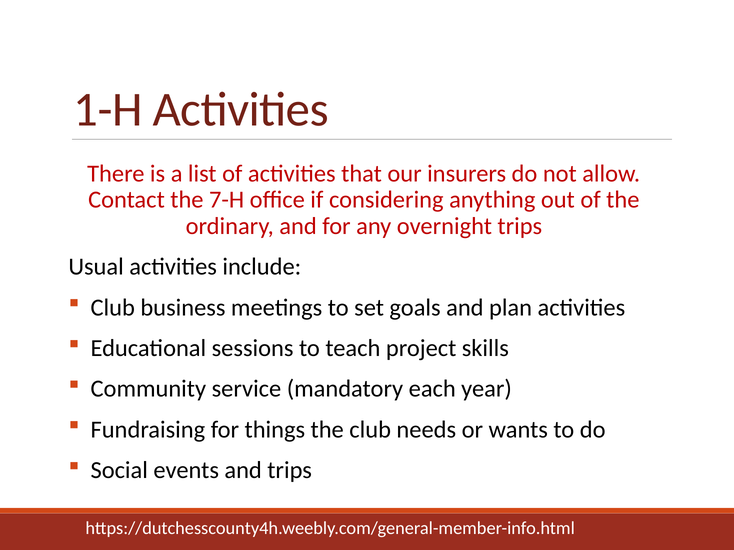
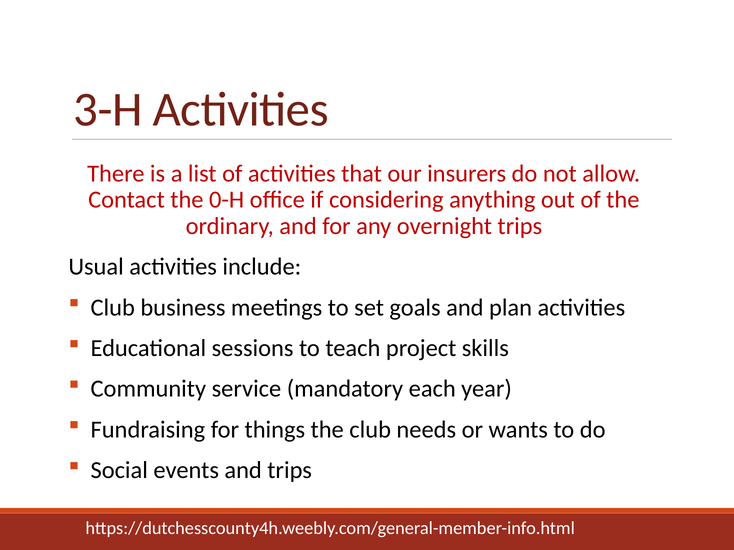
1-H: 1-H -> 3-H
7-H: 7-H -> 0-H
